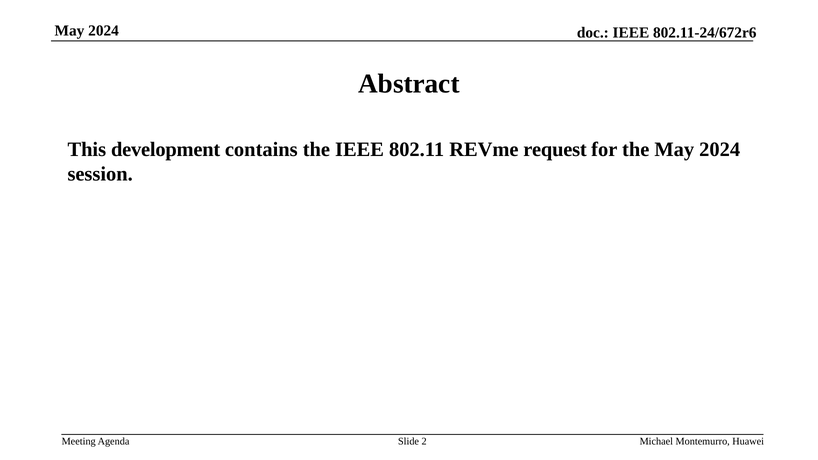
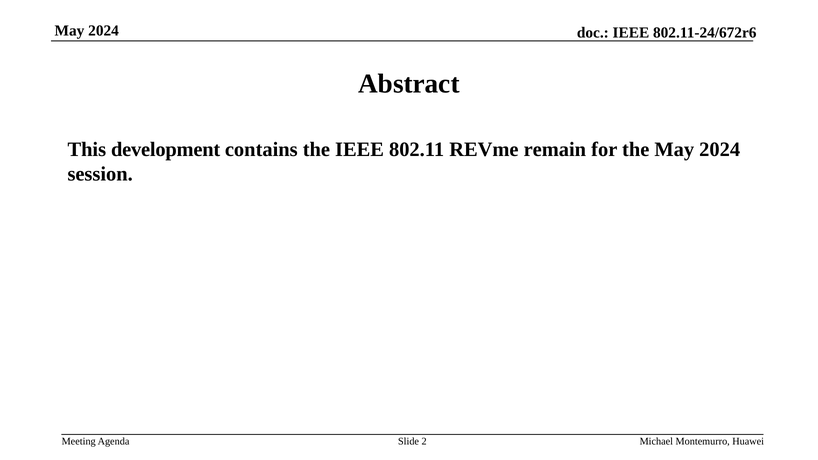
request: request -> remain
